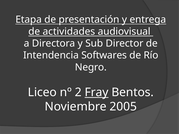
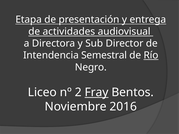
Softwares: Softwares -> Semestral
Río underline: none -> present
2005: 2005 -> 2016
